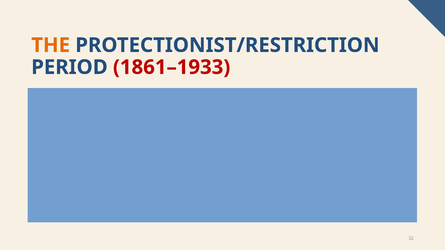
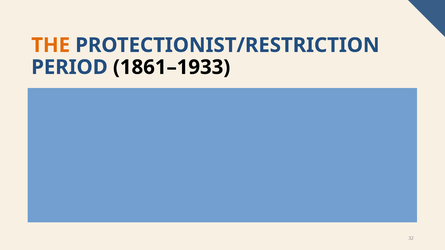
1861–1933 colour: red -> black
